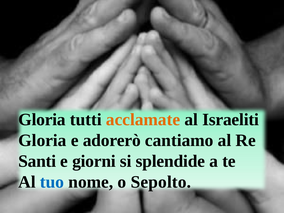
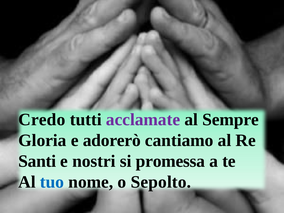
Gloria at (42, 120): Gloria -> Credo
acclamate colour: orange -> purple
Israeliti: Israeliti -> Sempre
giorni: giorni -> nostri
splendide: splendide -> promessa
